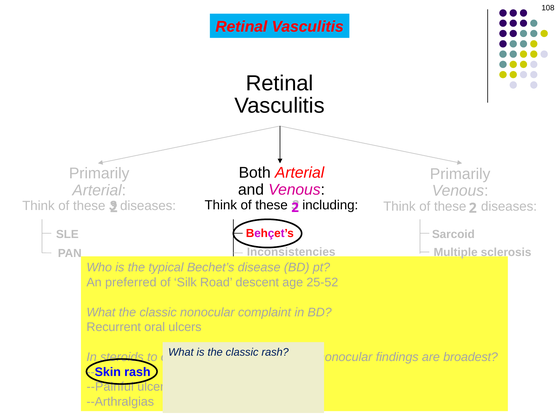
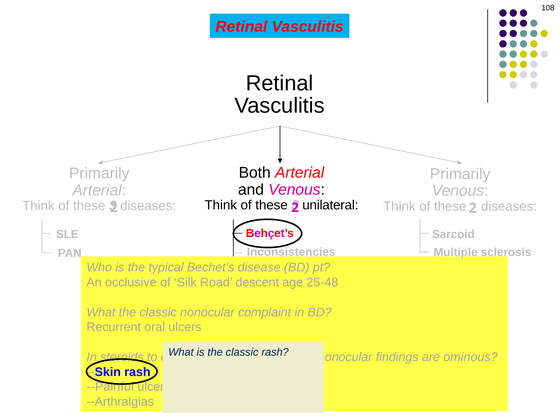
including: including -> unilateral
preferred: preferred -> occlusive
25-52: 25-52 -> 25-48
broadest: broadest -> ominous
